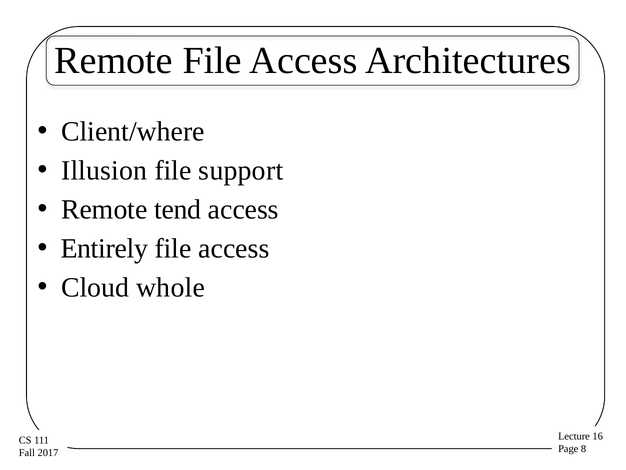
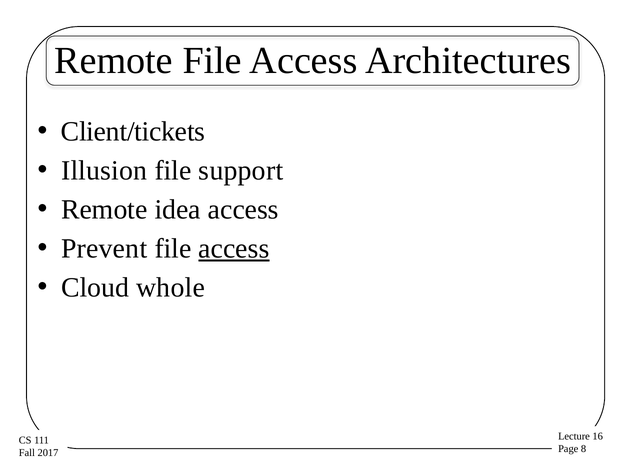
Client/where: Client/where -> Client/tickets
tend: tend -> idea
Entirely: Entirely -> Prevent
access at (234, 248) underline: none -> present
